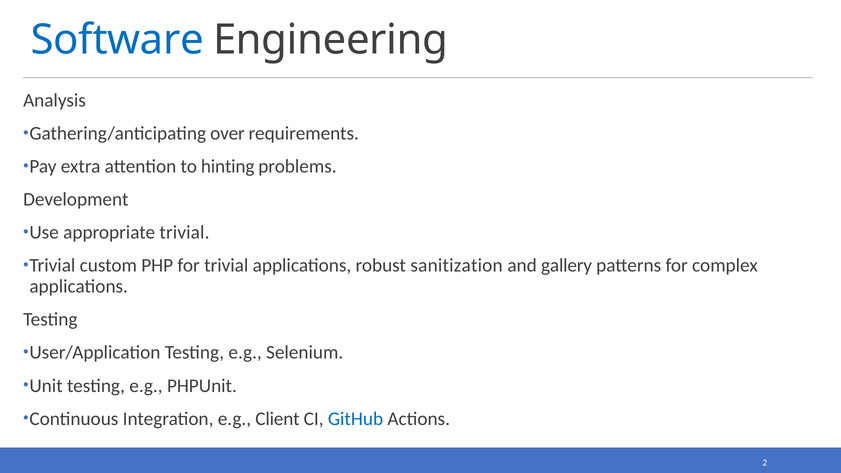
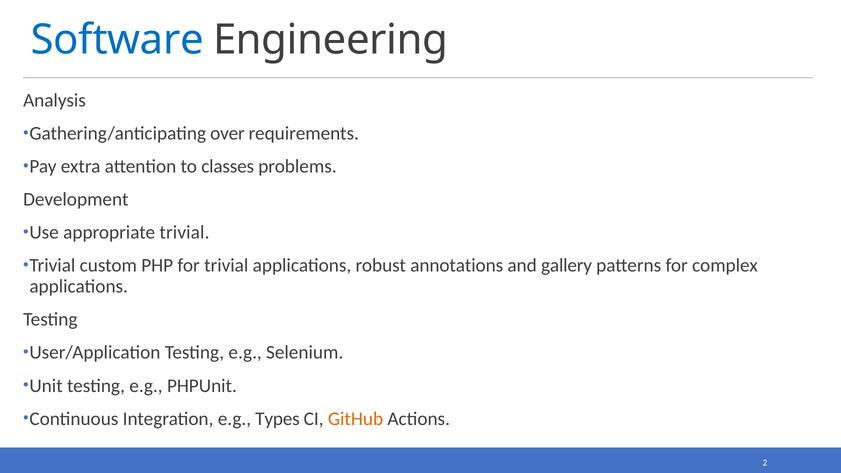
hinting: hinting -> classes
sanitization: sanitization -> annotations
Client: Client -> Types
GitHub colour: blue -> orange
